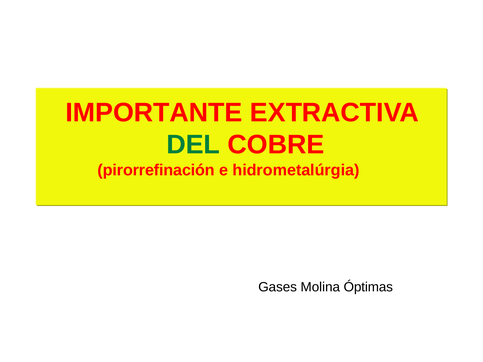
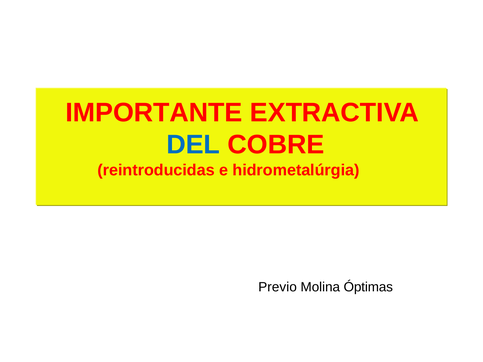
DEL colour: green -> blue
pirorrefinación: pirorrefinación -> reintroducidas
Gases: Gases -> Previo
